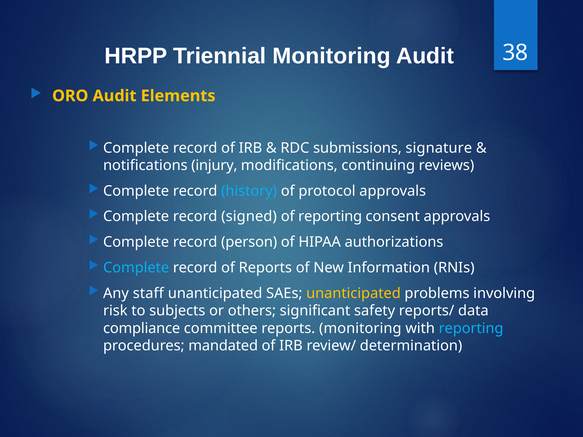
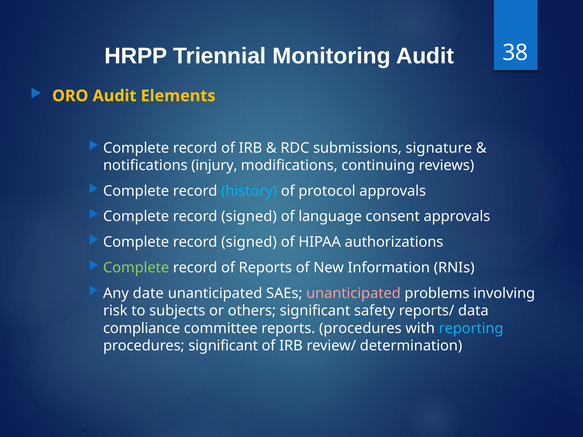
of reporting: reporting -> language
person at (249, 242): person -> signed
Complete at (136, 268) colour: light blue -> light green
staff: staff -> date
unanticipated at (353, 293) colour: yellow -> pink
reports monitoring: monitoring -> procedures
procedures mandated: mandated -> significant
